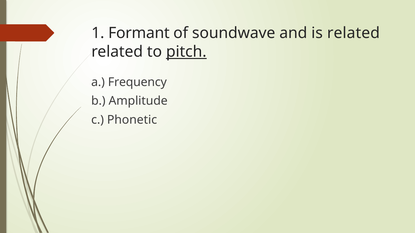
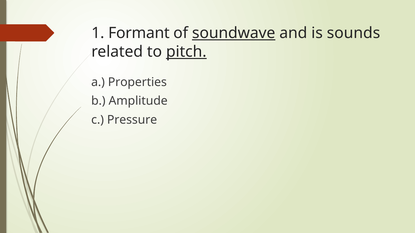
soundwave underline: none -> present
is related: related -> sounds
Frequency: Frequency -> Properties
Phonetic: Phonetic -> Pressure
